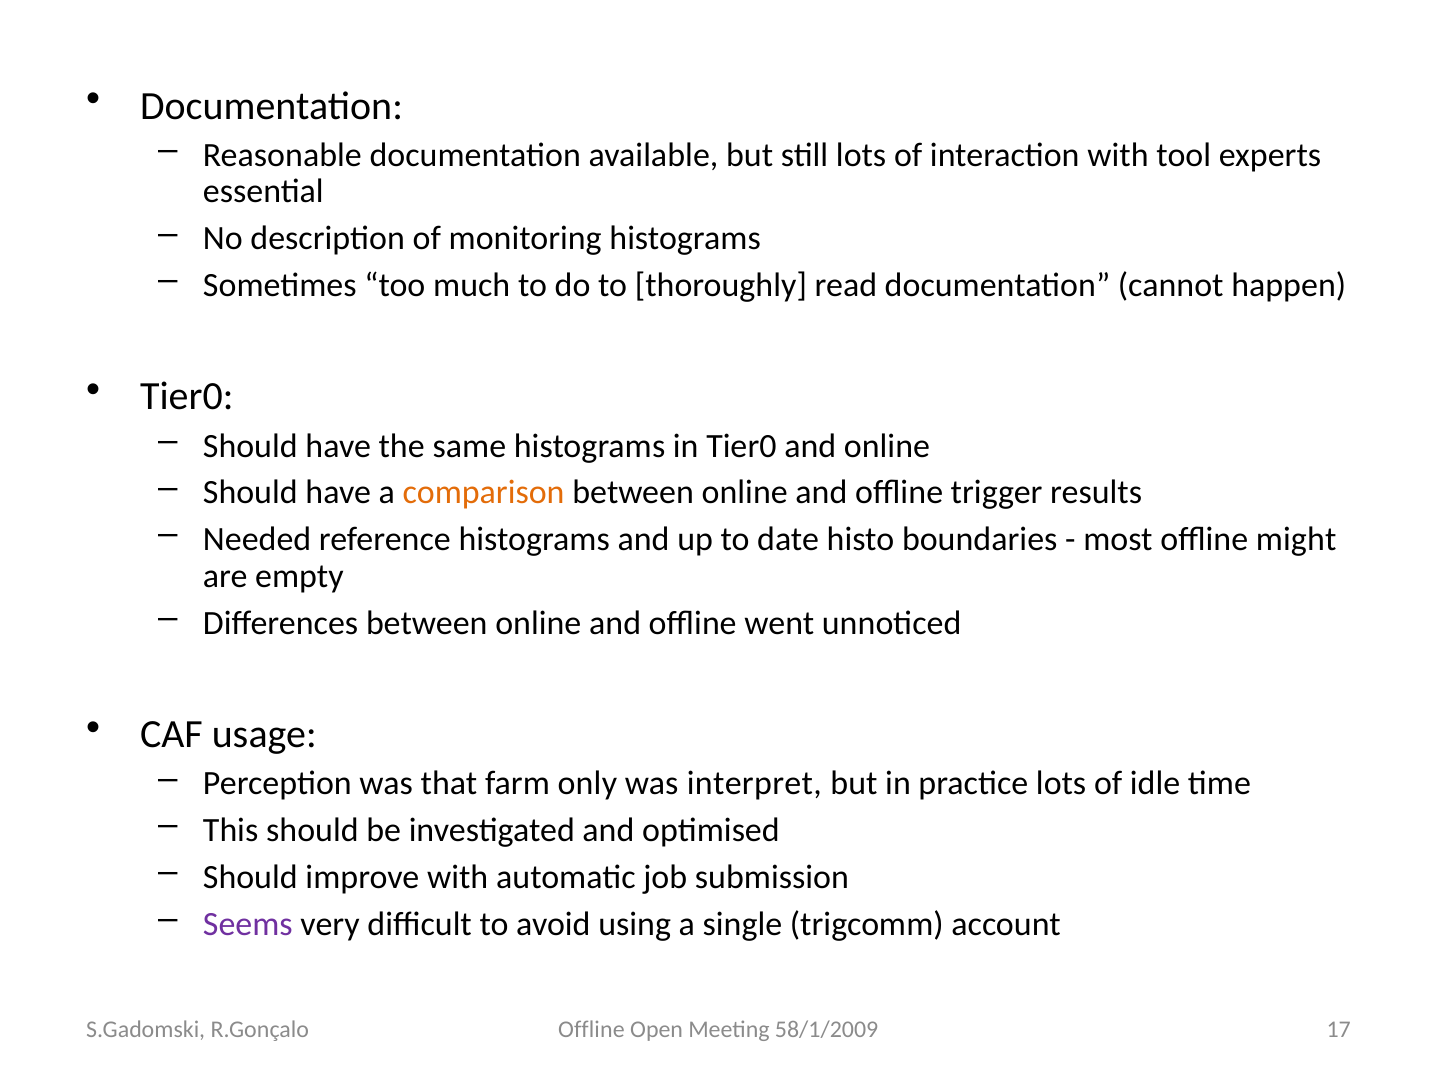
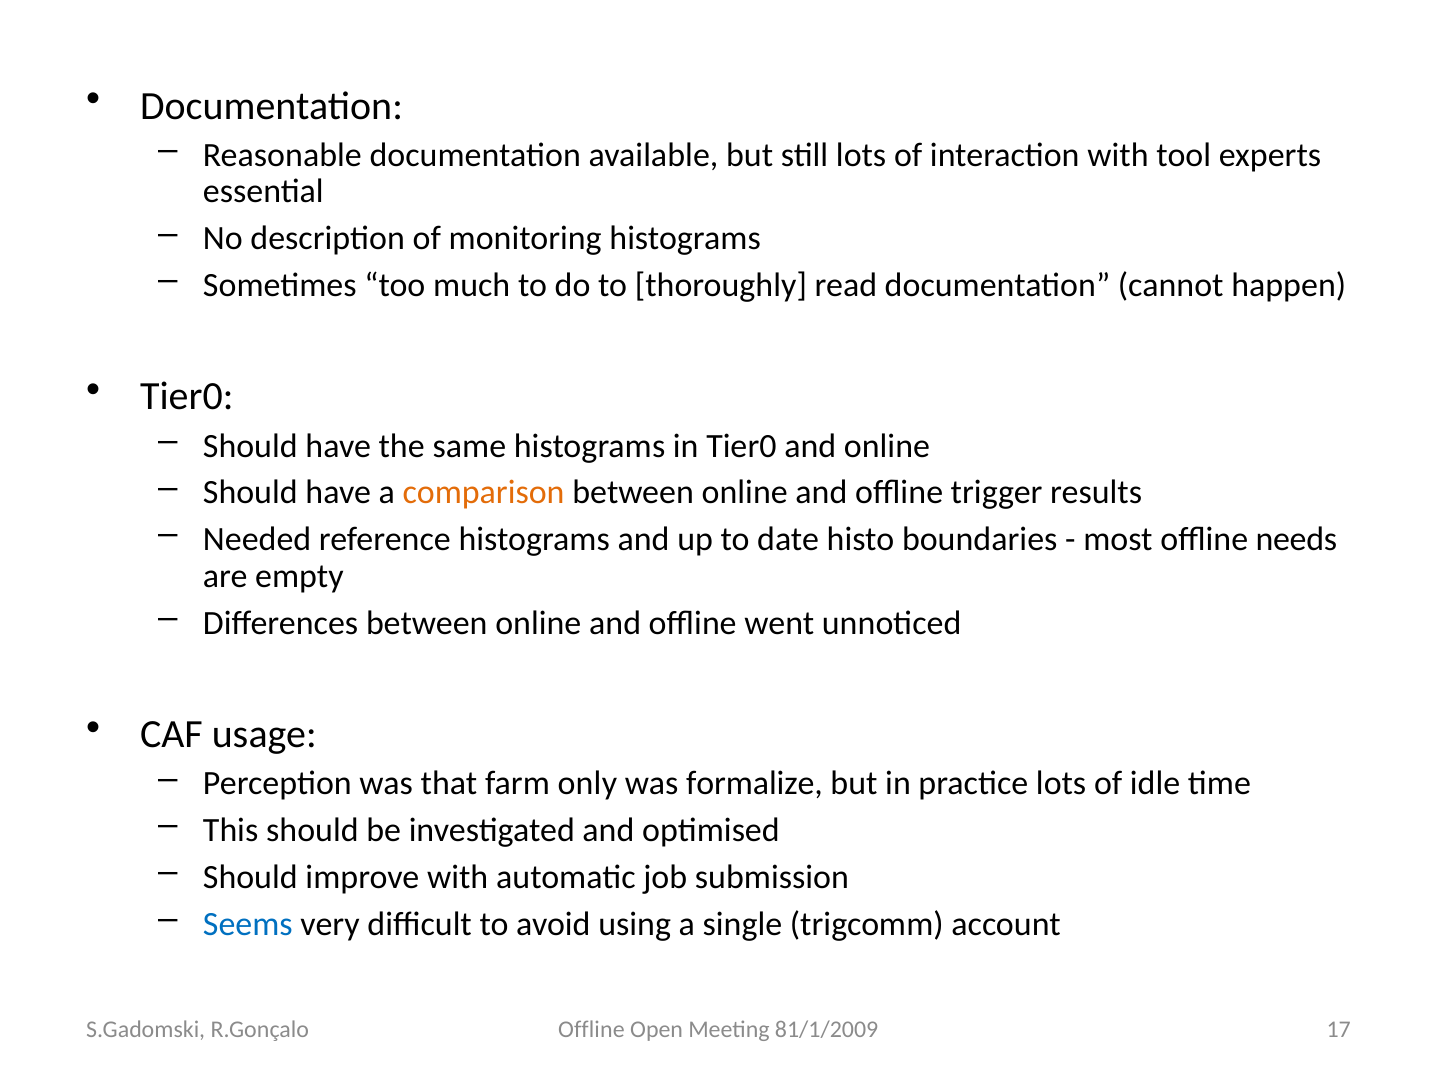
might: might -> needs
interpret: interpret -> formalize
Seems colour: purple -> blue
58/1/2009: 58/1/2009 -> 81/1/2009
